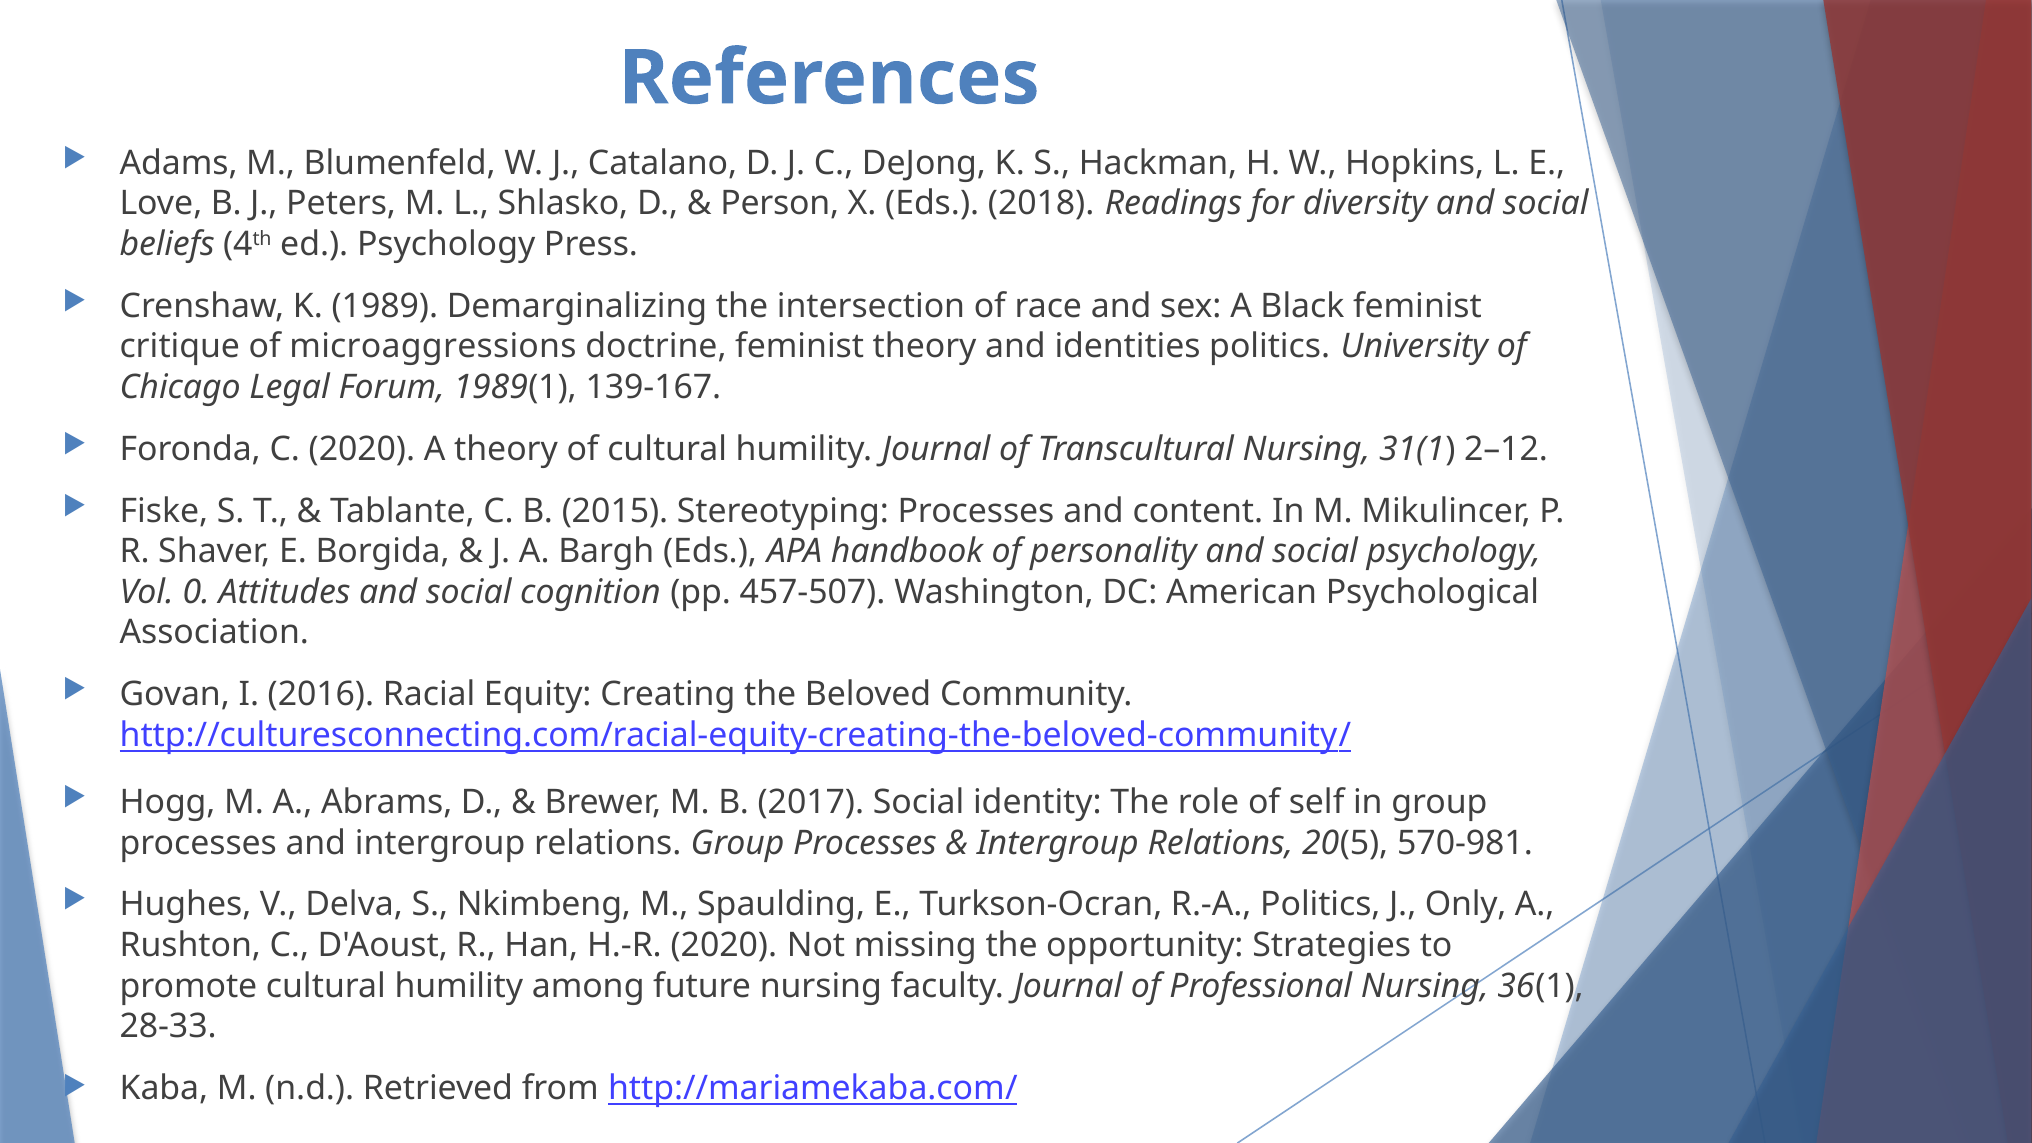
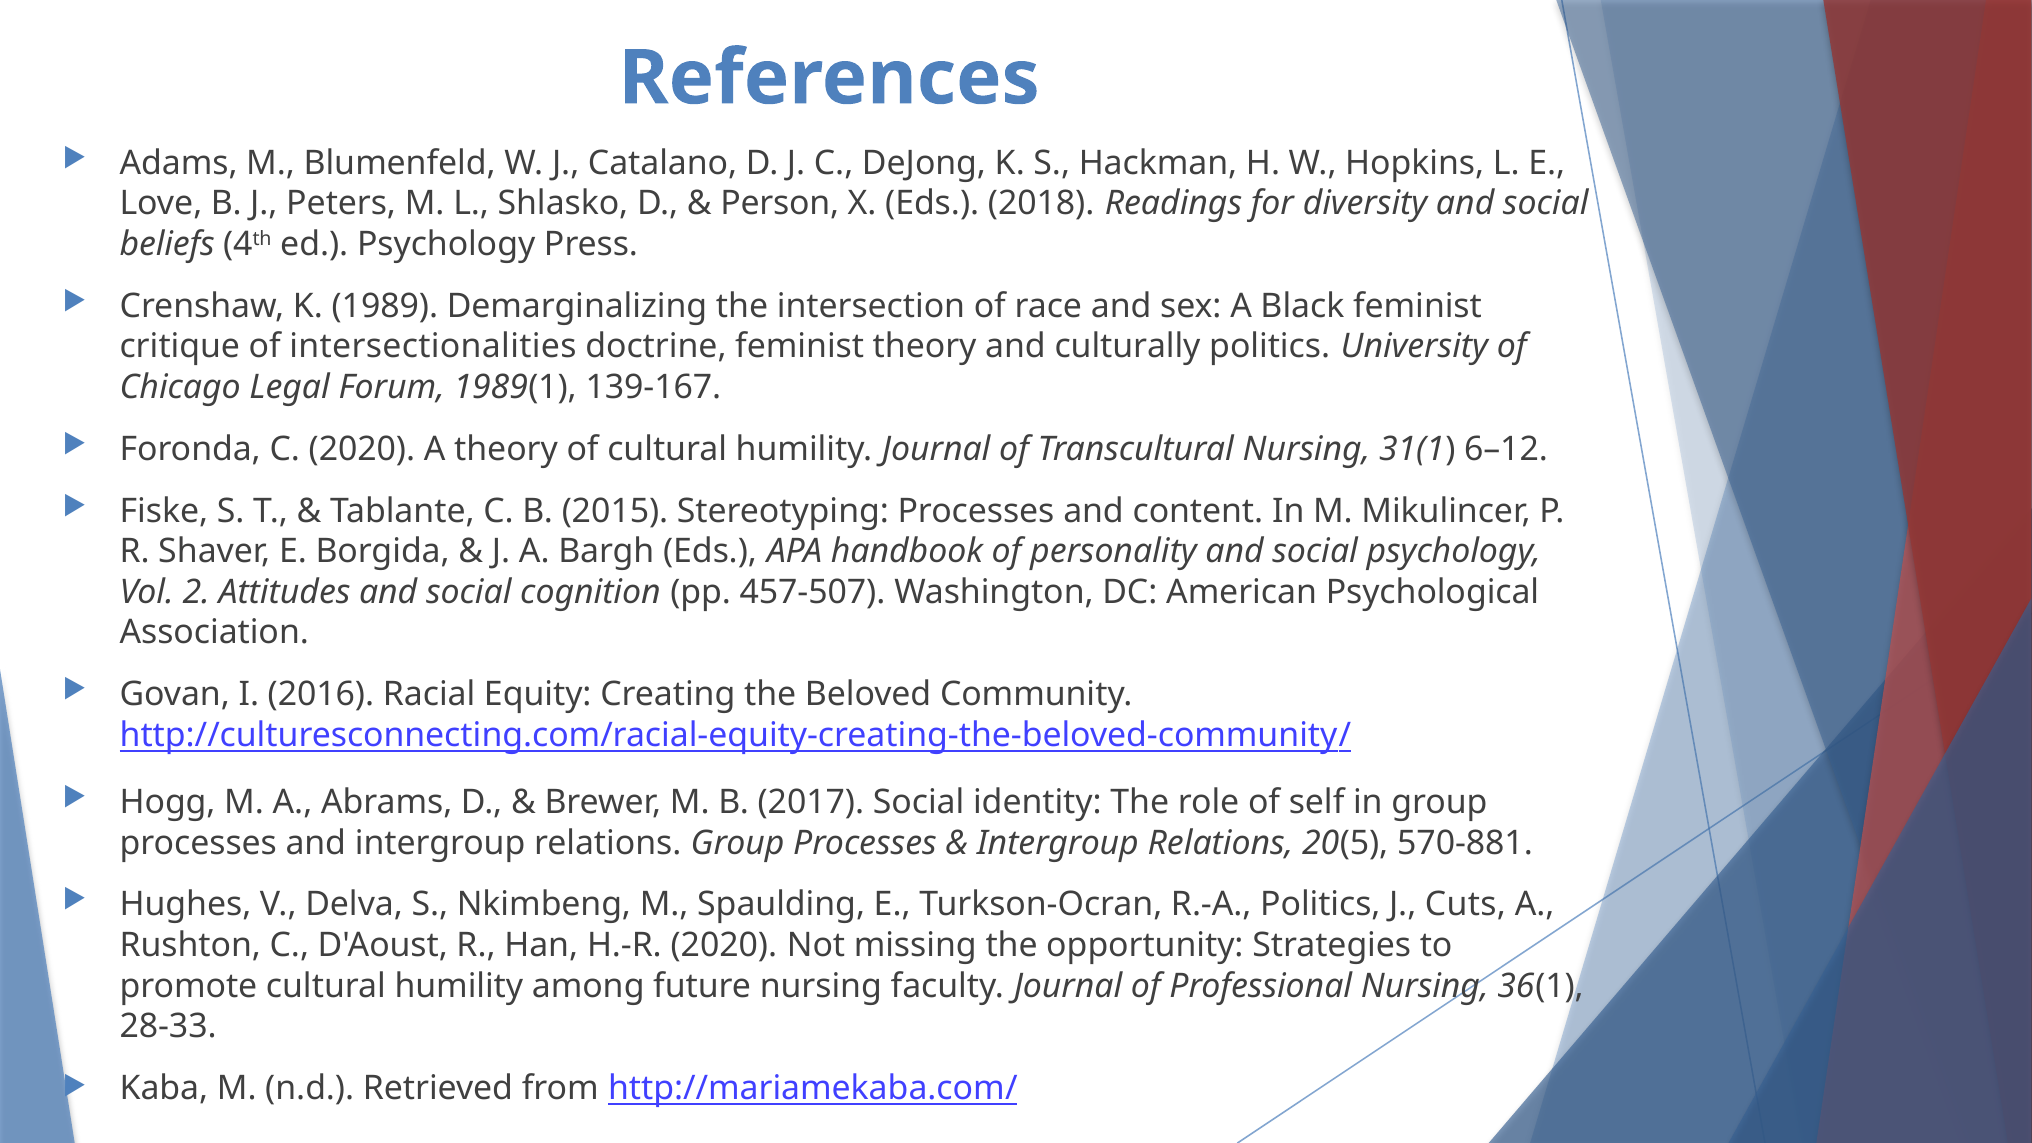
microaggressions: microaggressions -> intersectionalities
identities: identities -> culturally
2–12: 2–12 -> 6–12
0: 0 -> 2
570-981: 570-981 -> 570-881
Only: Only -> Cuts
